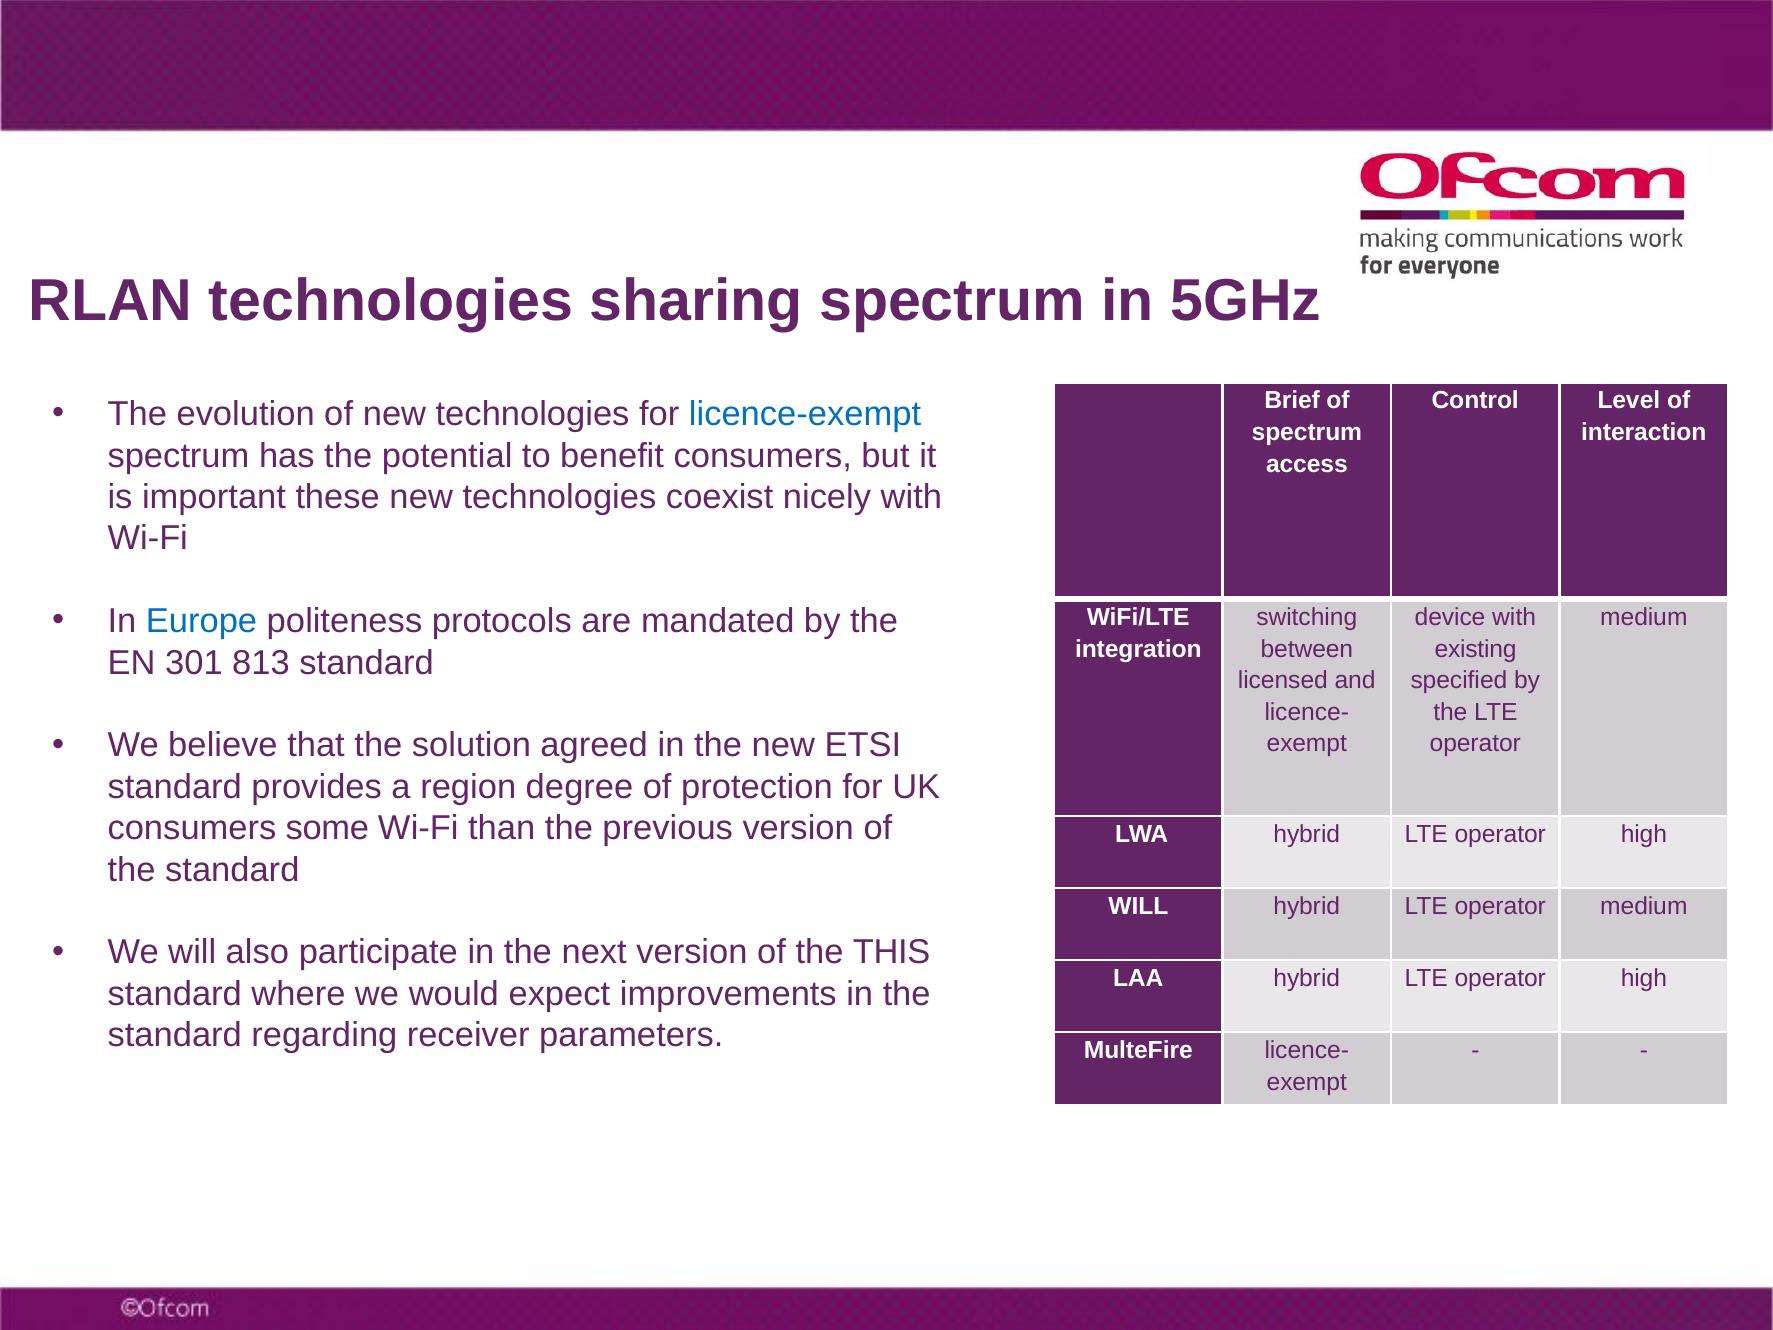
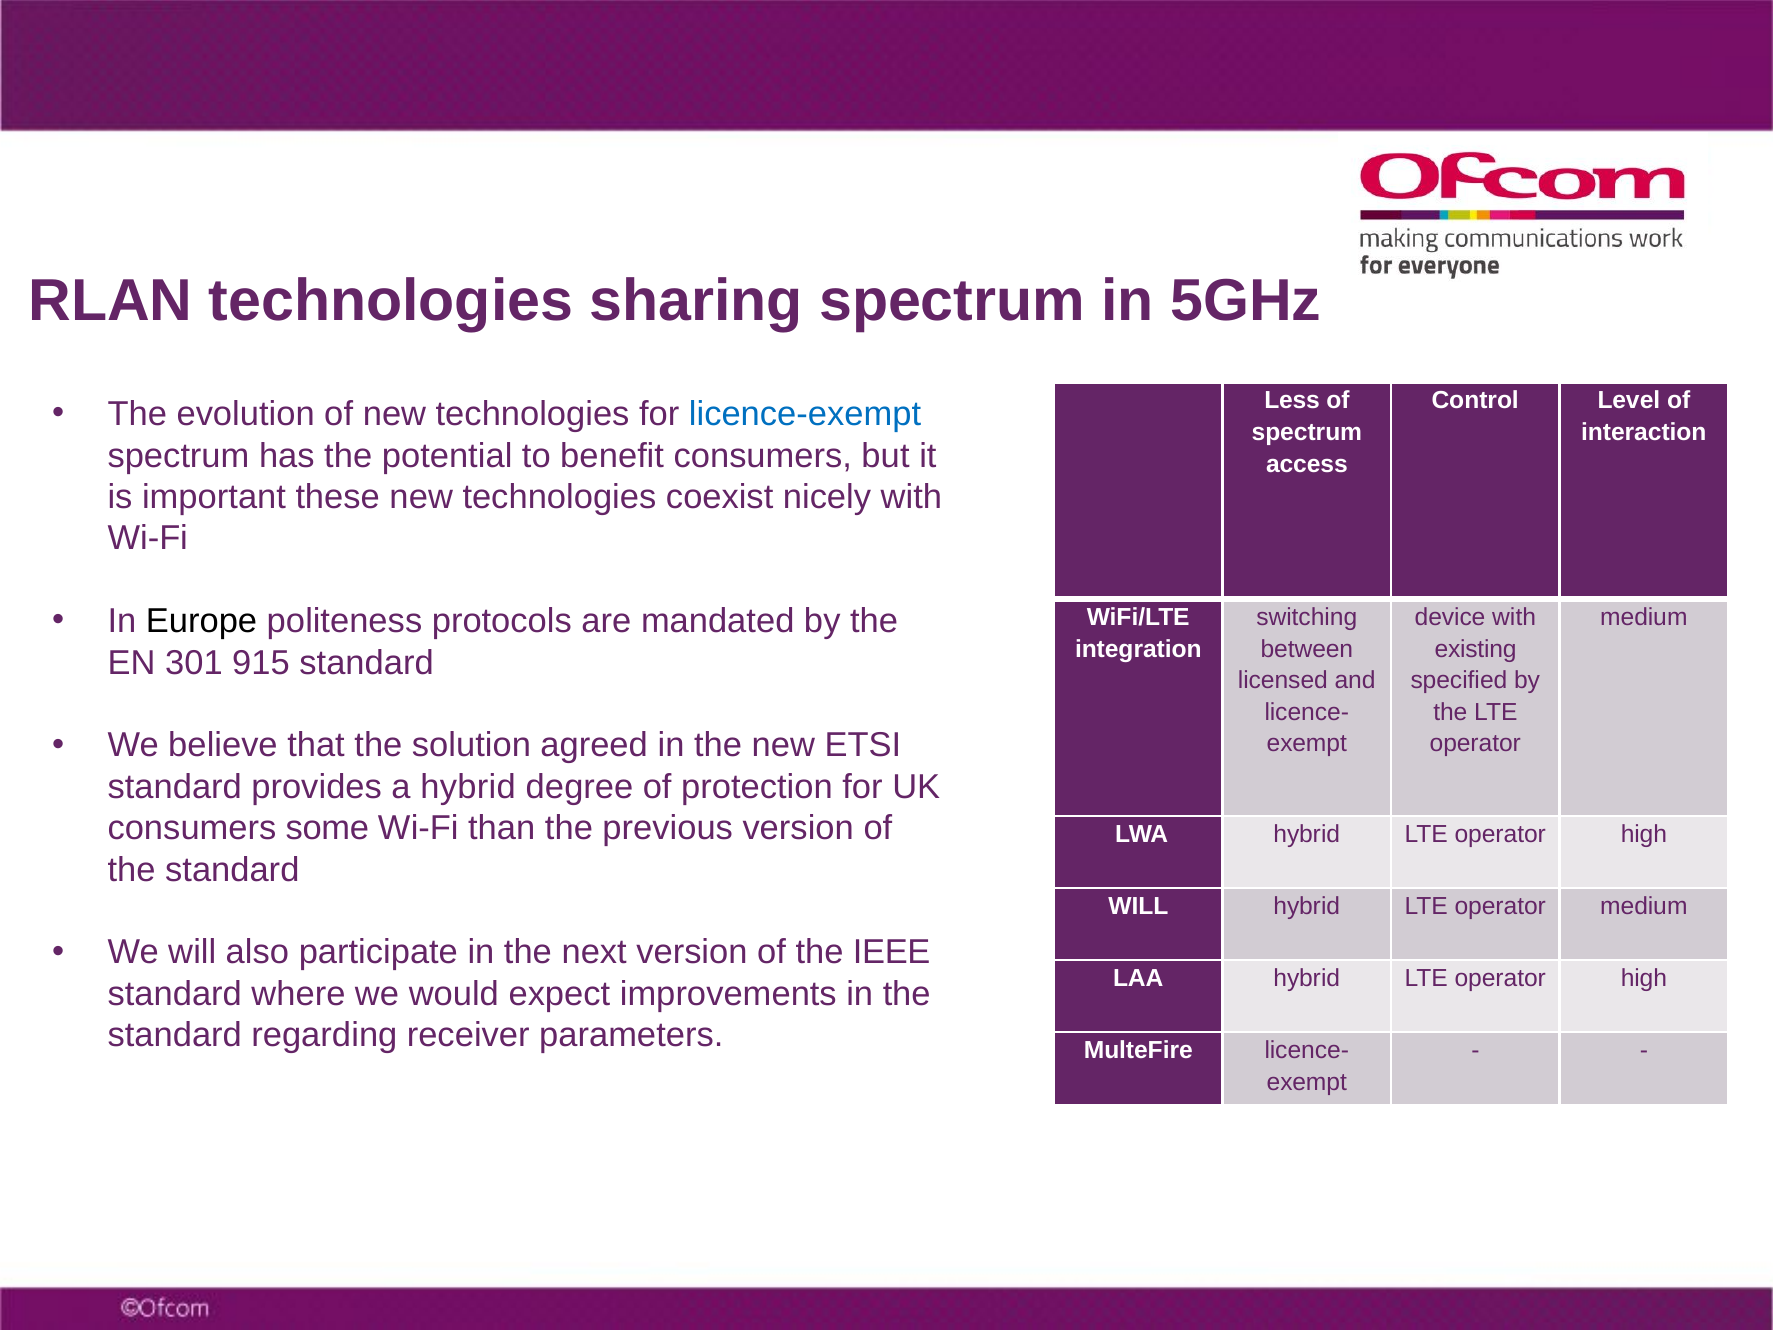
Brief: Brief -> Less
Europe colour: blue -> black
813: 813 -> 915
a region: region -> hybrid
THIS: THIS -> IEEE
